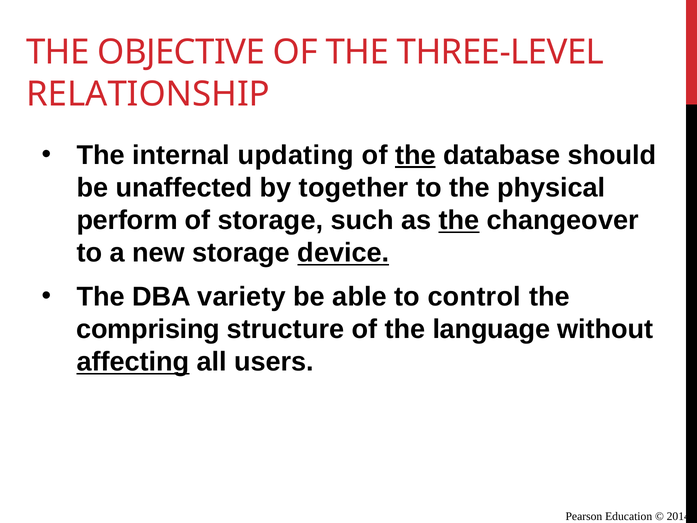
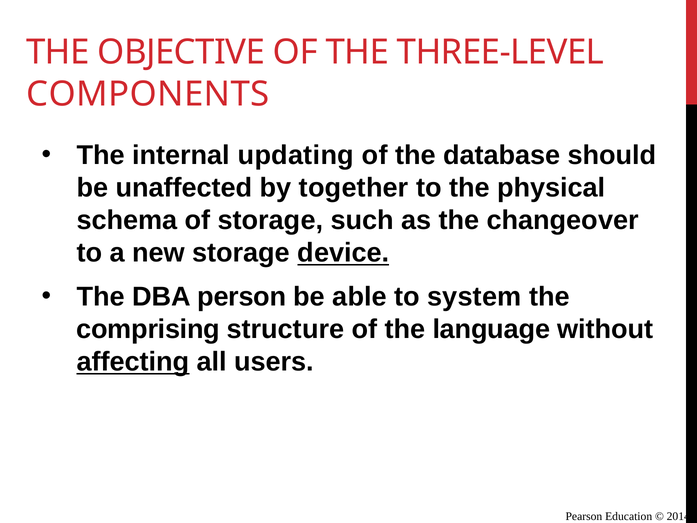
RELATIONSHIP: RELATIONSHIP -> COMPONENTS
the at (415, 155) underline: present -> none
perform: perform -> schema
the at (459, 220) underline: present -> none
variety: variety -> person
control: control -> system
